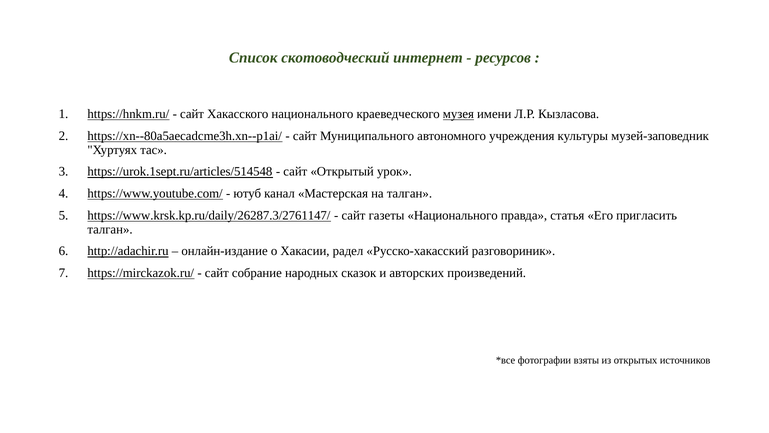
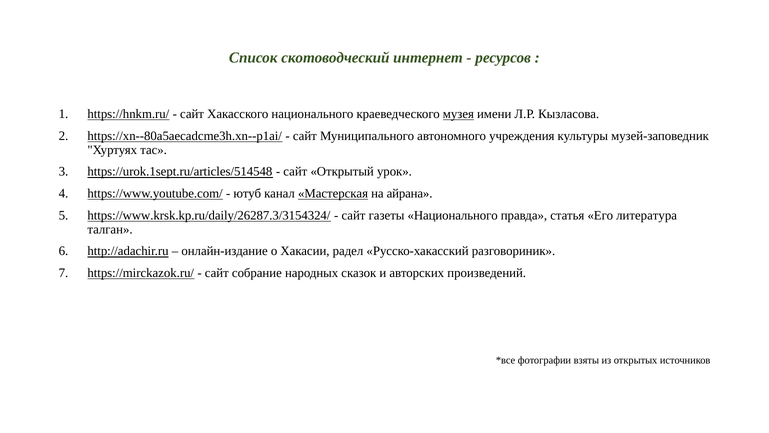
Мастерская underline: none -> present
на талган: талган -> айрана
https://www.krsk.kp.ru/daily/26287.3/2761147/: https://www.krsk.kp.ru/daily/26287.3/2761147/ -> https://www.krsk.kp.ru/daily/26287.3/3154324/
пригласить: пригласить -> литература
